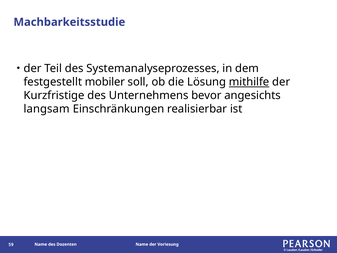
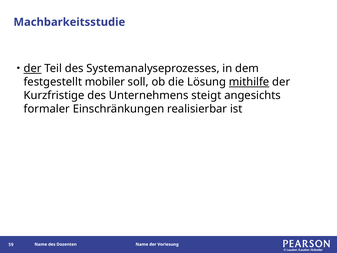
der at (33, 68) underline: none -> present
bevor: bevor -> steigt
langsam: langsam -> formaler
